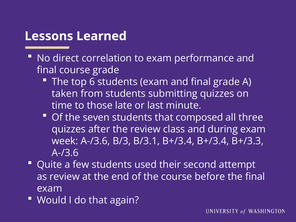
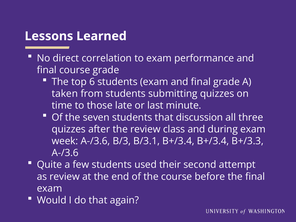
composed: composed -> discussion
